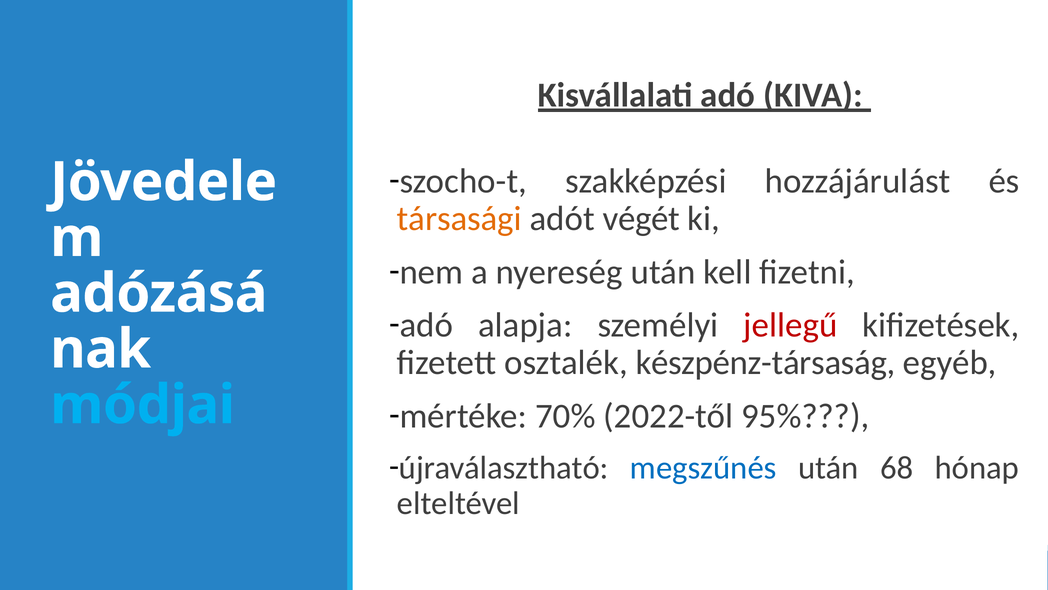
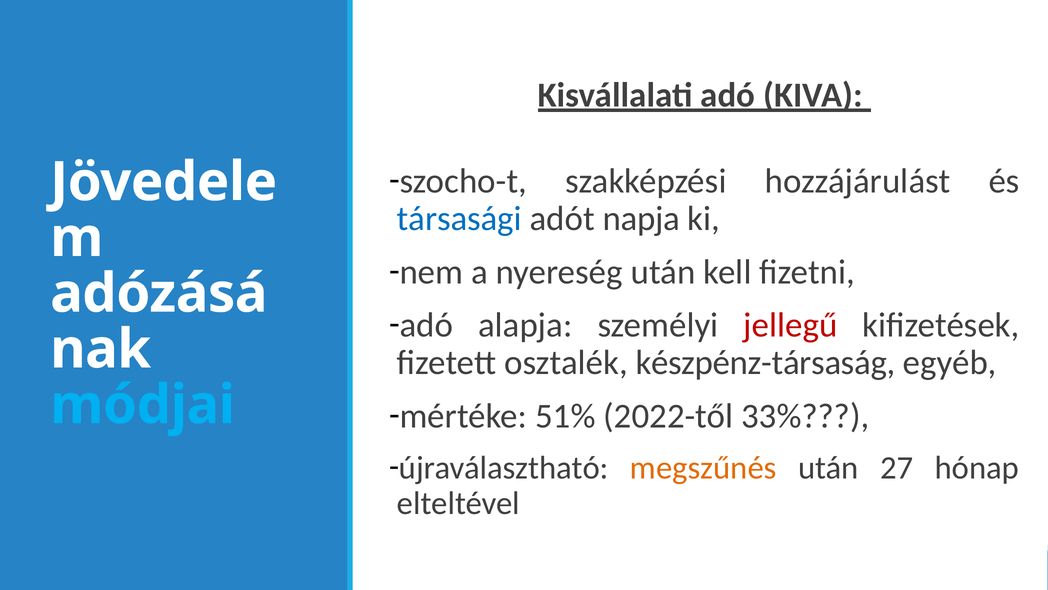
társasági colour: orange -> blue
végét: végét -> napja
70%: 70% -> 51%
95%: 95% -> 33%
megszűnés colour: blue -> orange
68: 68 -> 27
